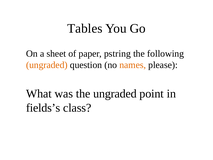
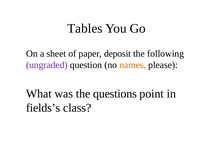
pstring: pstring -> deposit
ungraded at (47, 65) colour: orange -> purple
the ungraded: ungraded -> questions
